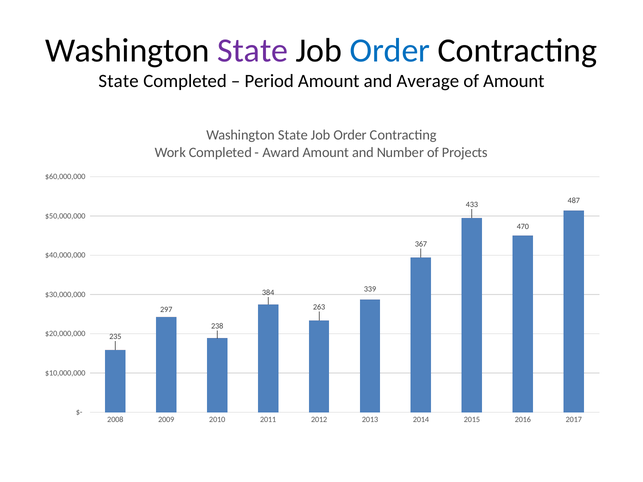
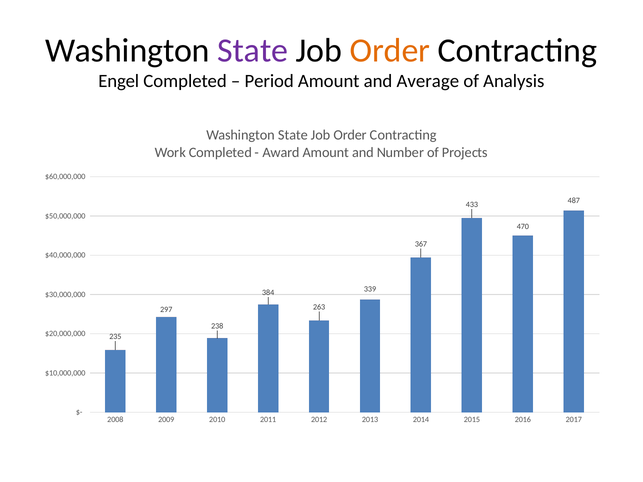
Order at (390, 51) colour: blue -> orange
State at (119, 81): State -> Engel
of Amount: Amount -> Analysis
